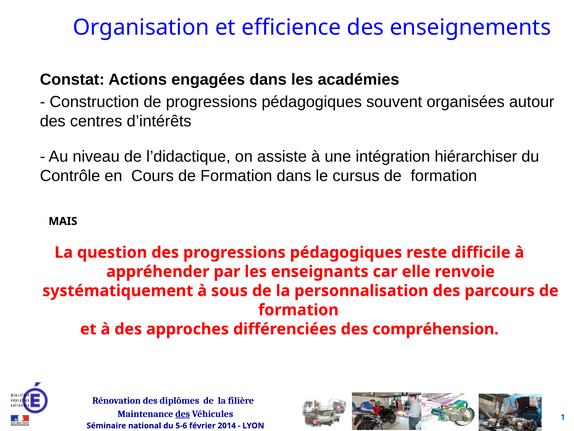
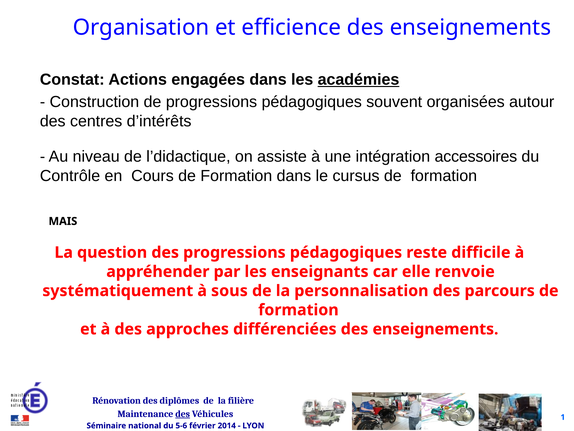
académies underline: none -> present
hiérarchiser: hiérarchiser -> accessoires
différenciées des compréhension: compréhension -> enseignements
